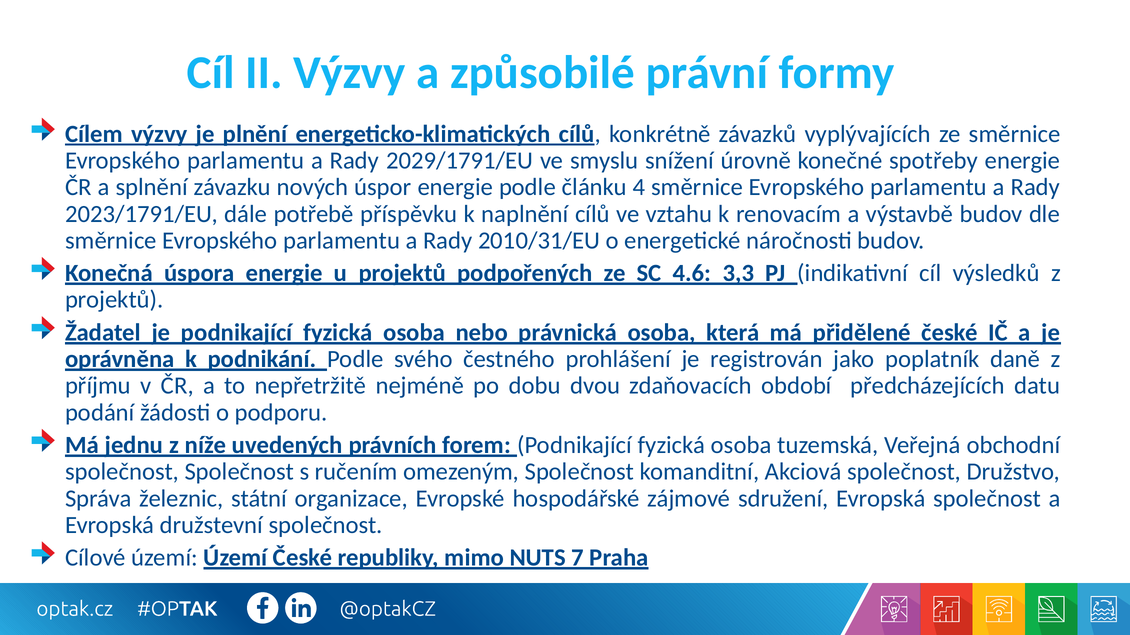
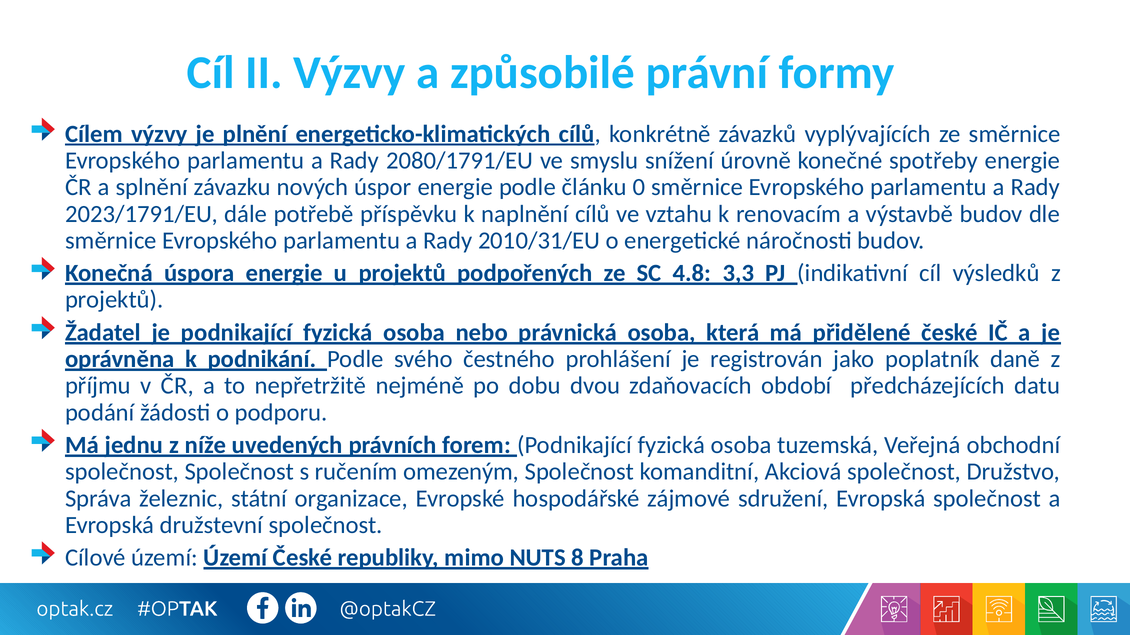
2029/1791/EU: 2029/1791/EU -> 2080/1791/EU
4: 4 -> 0
4.6: 4.6 -> 4.8
7: 7 -> 8
